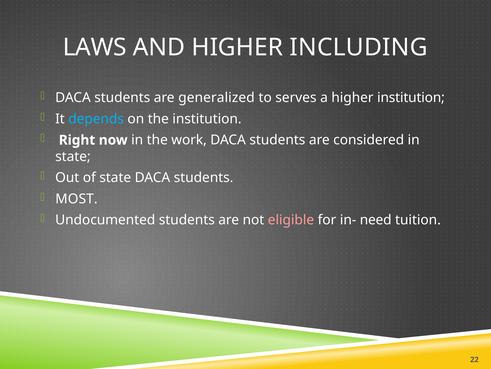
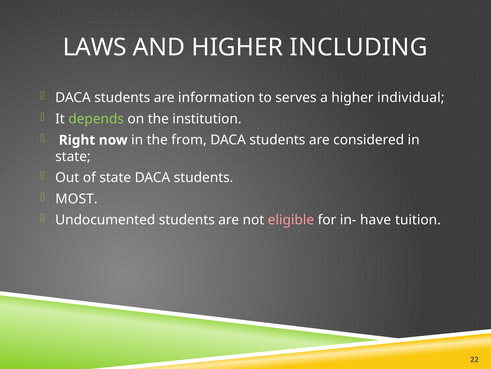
generalized: generalized -> information
higher institution: institution -> individual
depends colour: light blue -> light green
work: work -> from
need: need -> have
